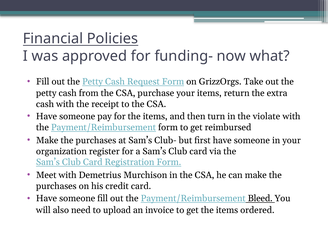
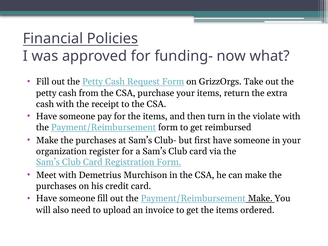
Payment/Reimbursement Bleed: Bleed -> Make
